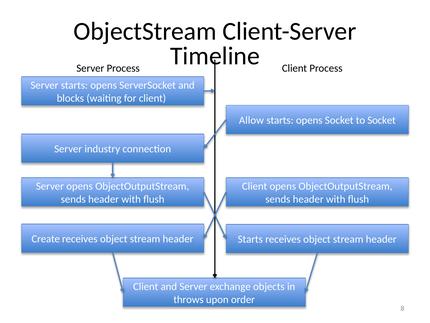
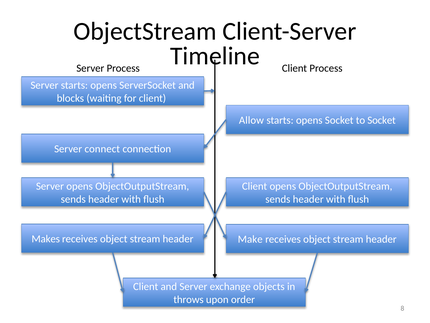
industry: industry -> connect
Create: Create -> Makes
Starts at (250, 239): Starts -> Make
